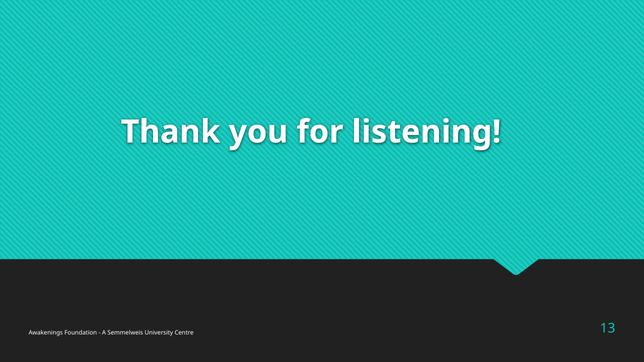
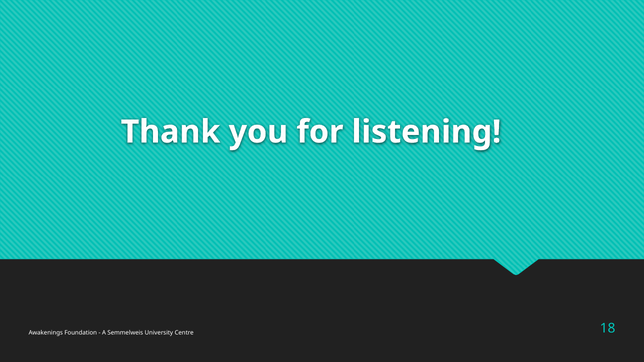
13: 13 -> 18
